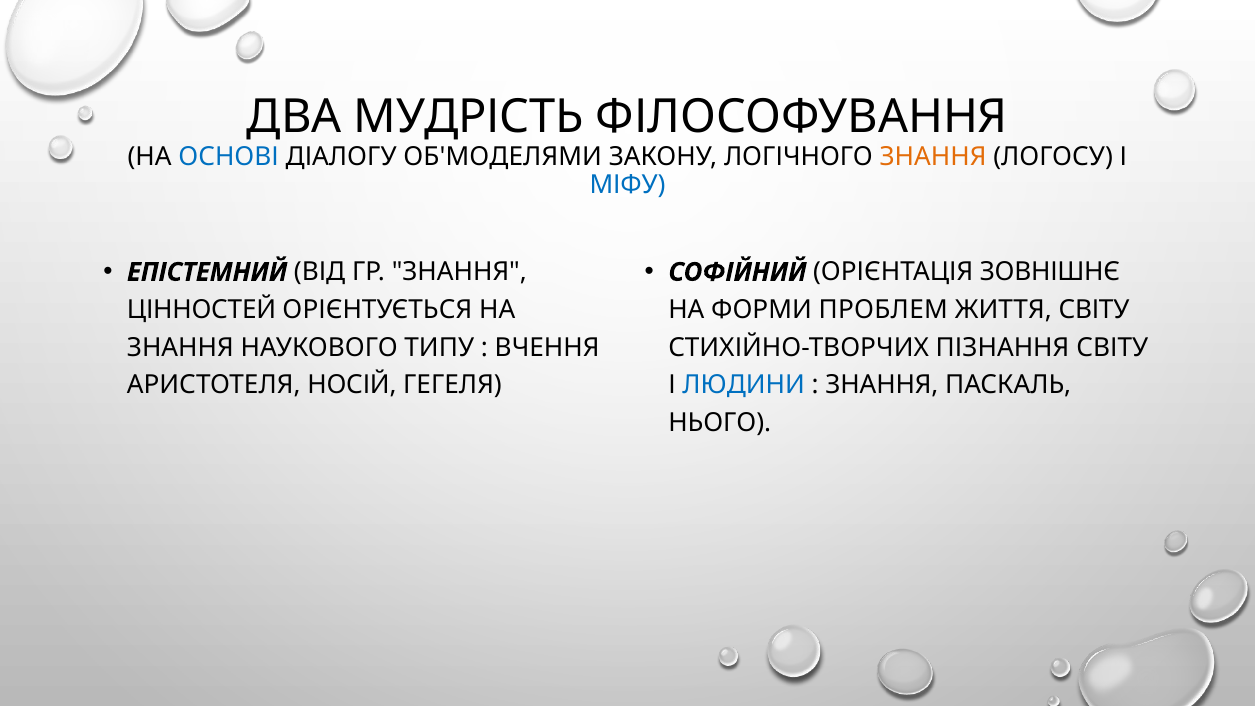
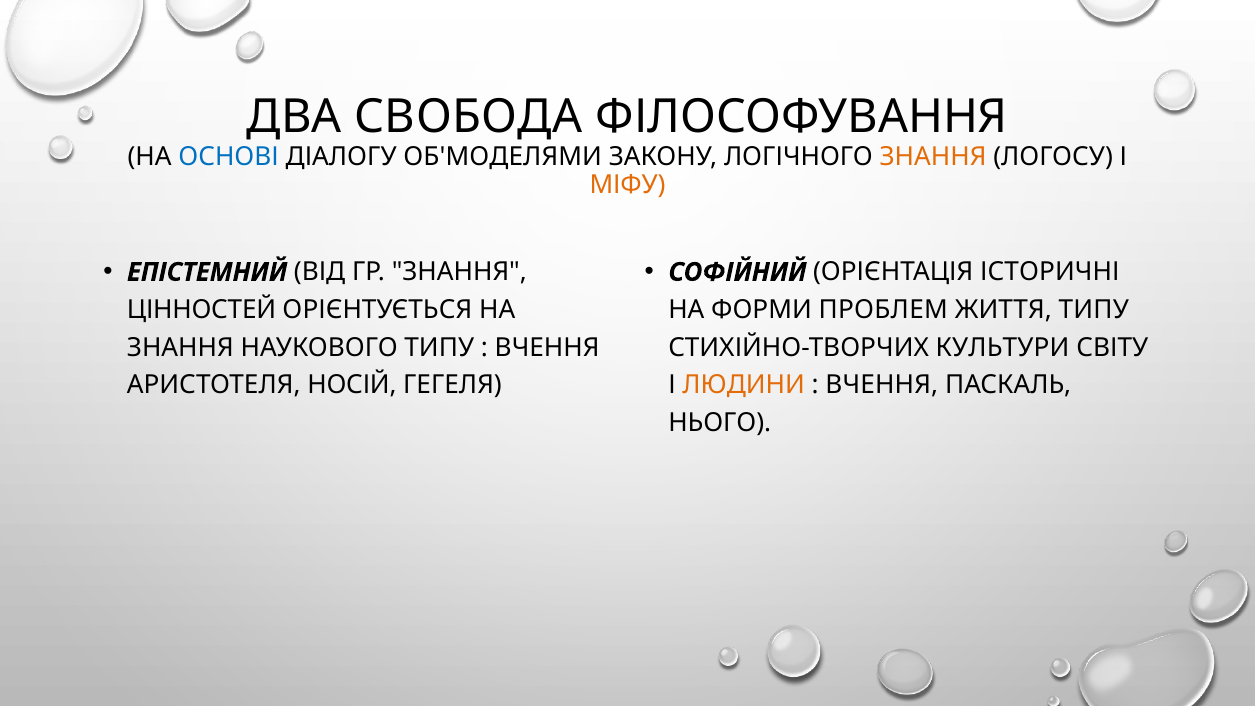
МУДРІСТЬ: МУДРІСТЬ -> СВОБОДА
МІФУ colour: blue -> orange
ЗОВНІШНЄ: ЗОВНІШНЄ -> ІСТОРИЧНІ
ЖИТТЯ СВІТУ: СВІТУ -> ТИПУ
ПІЗНАННЯ: ПІЗНАННЯ -> КУЛЬТУРИ
ЛЮДИНИ colour: blue -> orange
ЗНАННЯ at (882, 385): ЗНАННЯ -> ВЧЕННЯ
